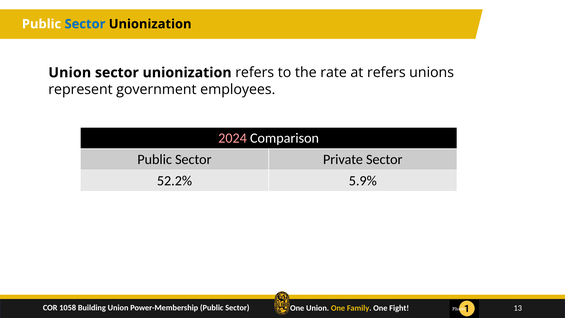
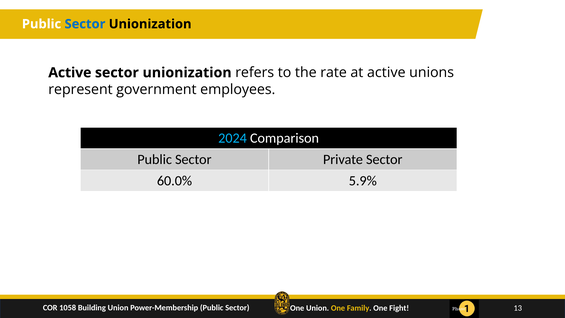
Union at (70, 73): Union -> Active
at refers: refers -> active
2024 colour: pink -> light blue
52.2%: 52.2% -> 60.0%
